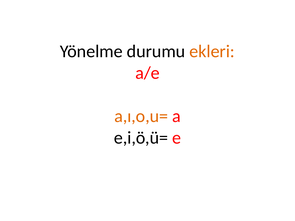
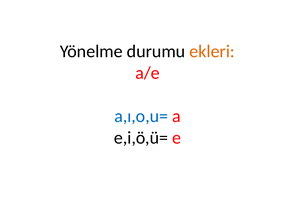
a,ı,o,u= colour: orange -> blue
